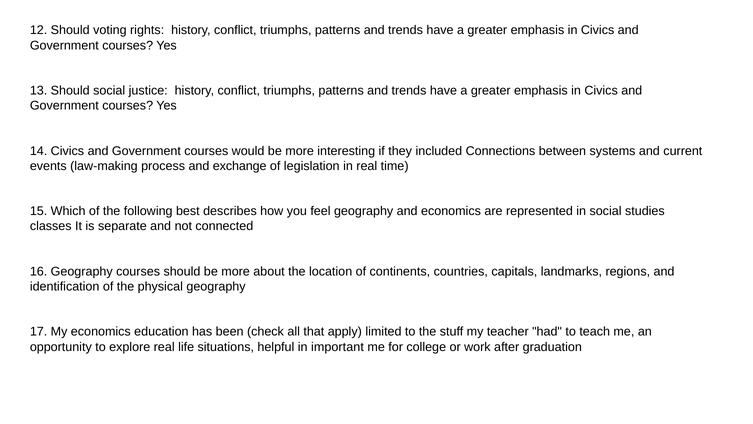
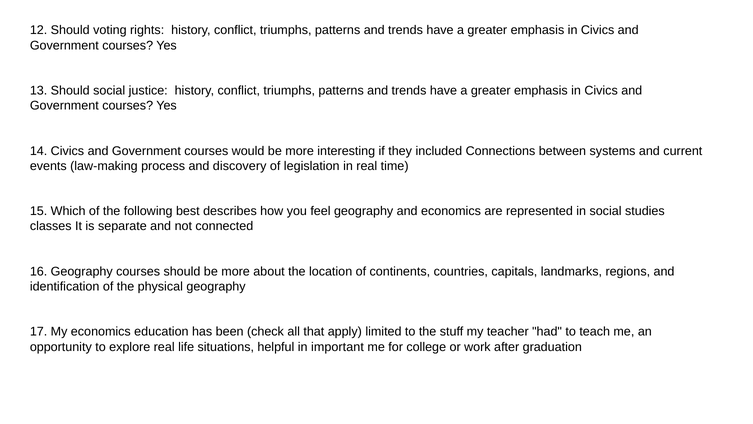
exchange: exchange -> discovery
